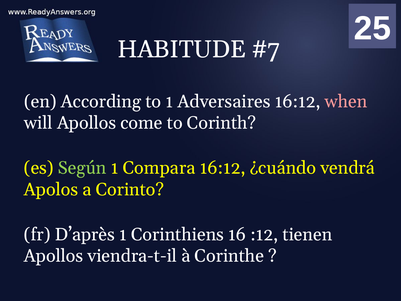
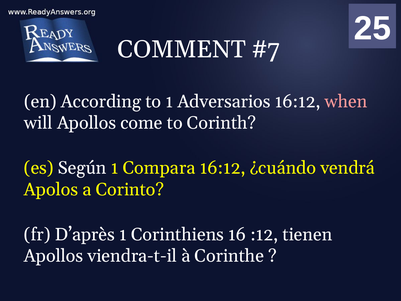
HABITUDE: HABITUDE -> COMMENT
Adversaires: Adversaires -> Adversarios
Según colour: light green -> white
